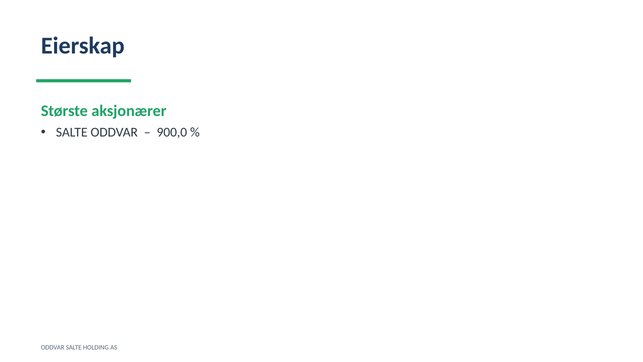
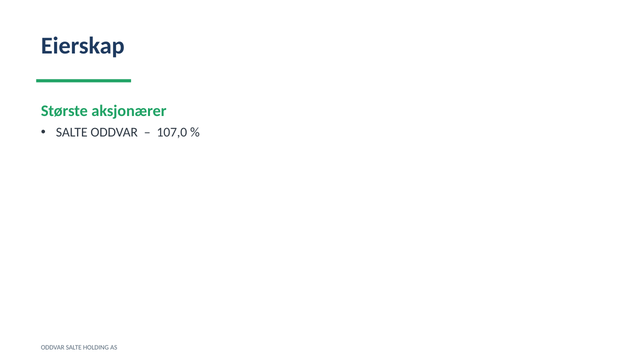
900,0: 900,0 -> 107,0
